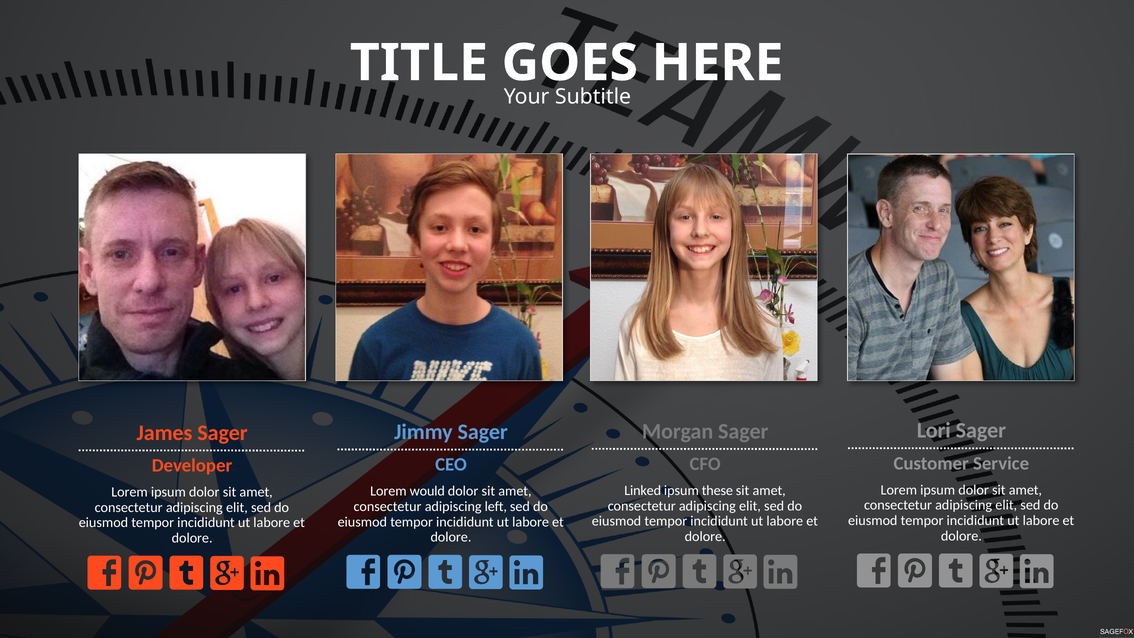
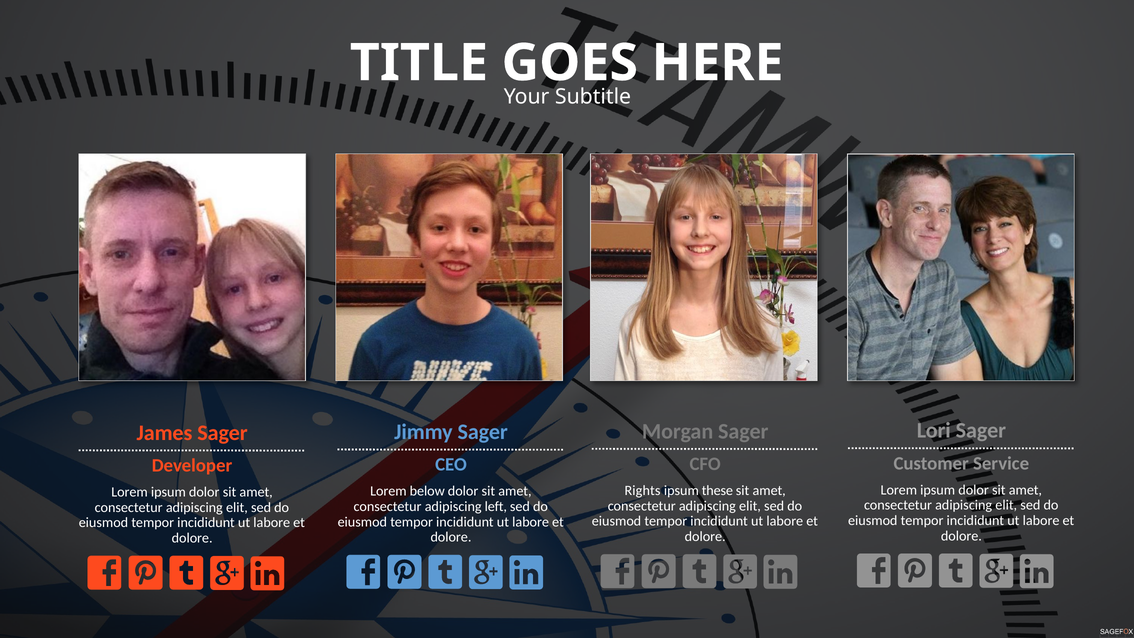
Linked: Linked -> Rights
would: would -> below
